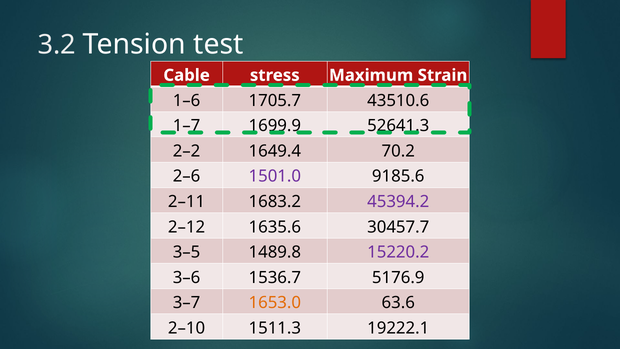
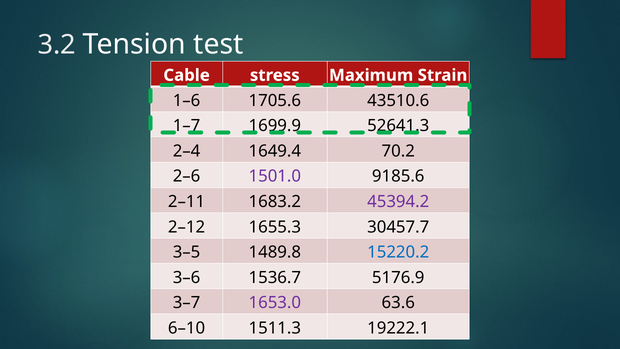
1705.7: 1705.7 -> 1705.6
2–2: 2–2 -> 2–4
1635.6: 1635.6 -> 1655.3
15220.2 colour: purple -> blue
1653.0 colour: orange -> purple
2–10: 2–10 -> 6–10
